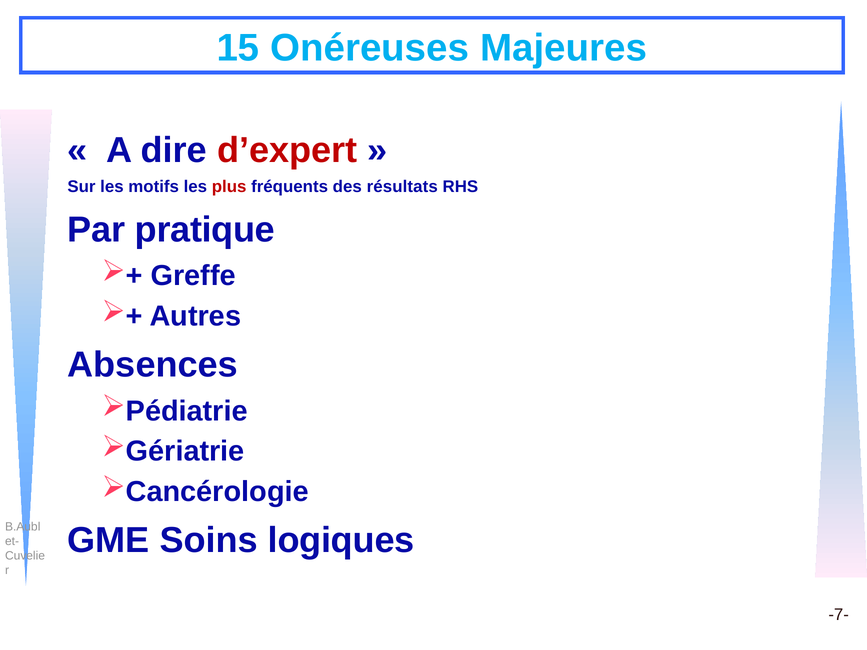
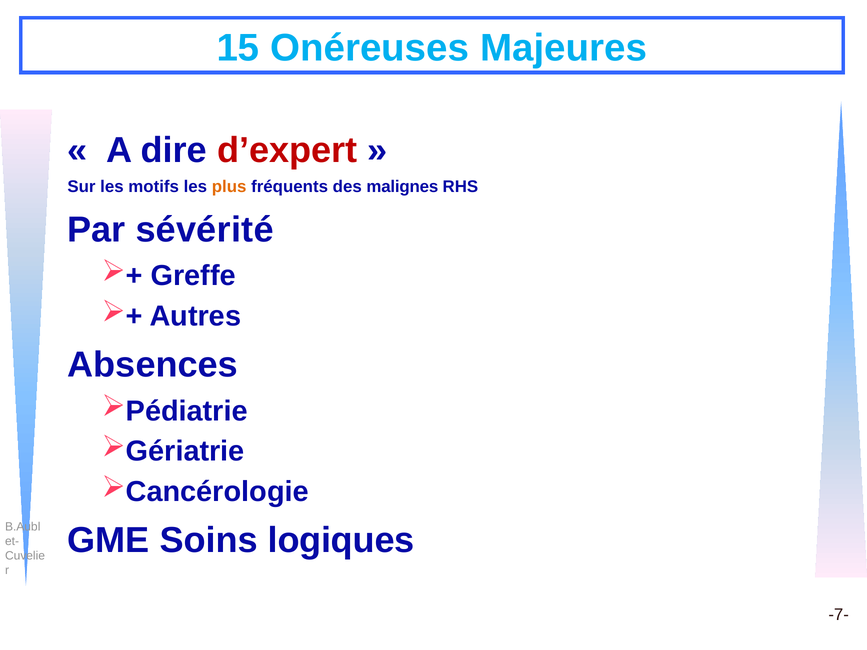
plus colour: red -> orange
résultats: résultats -> malignes
pratique: pratique -> sévérité
